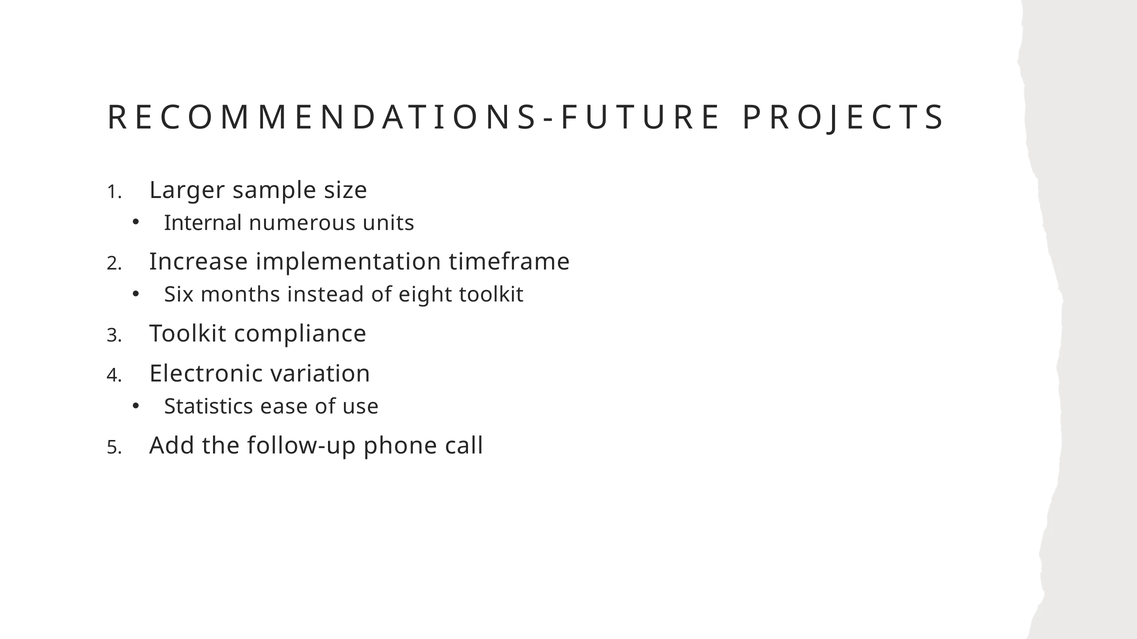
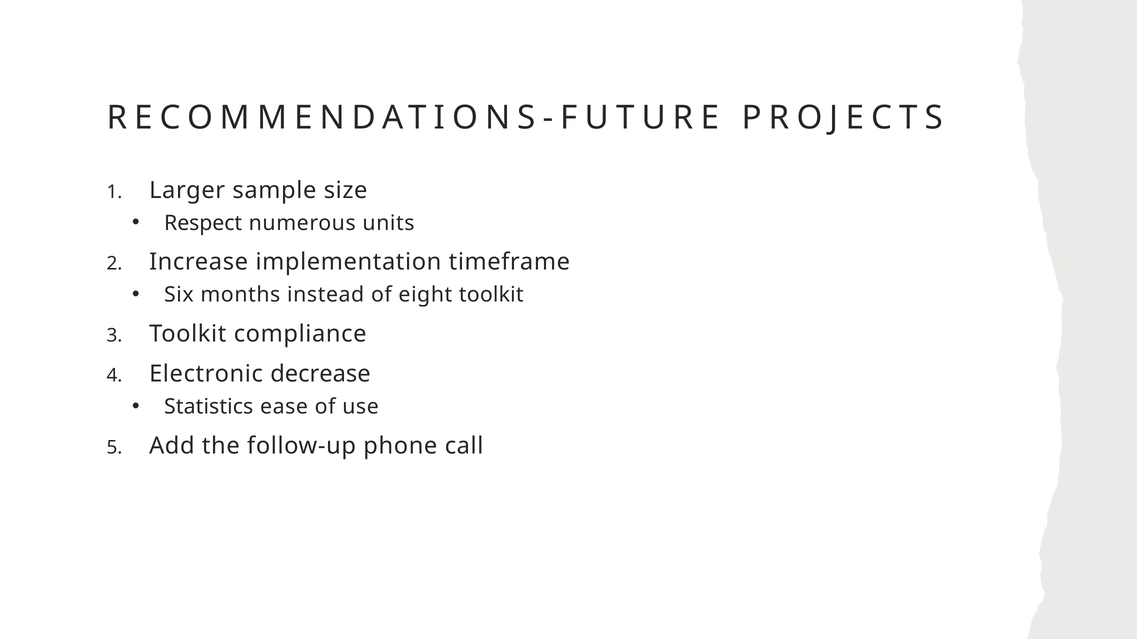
Internal: Internal -> Respect
variation: variation -> decrease
